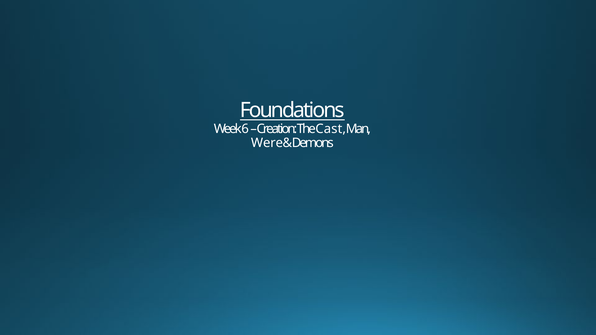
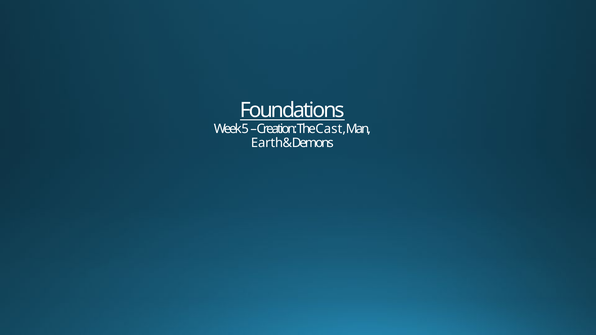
6: 6 -> 5
Were: Were -> Earth
